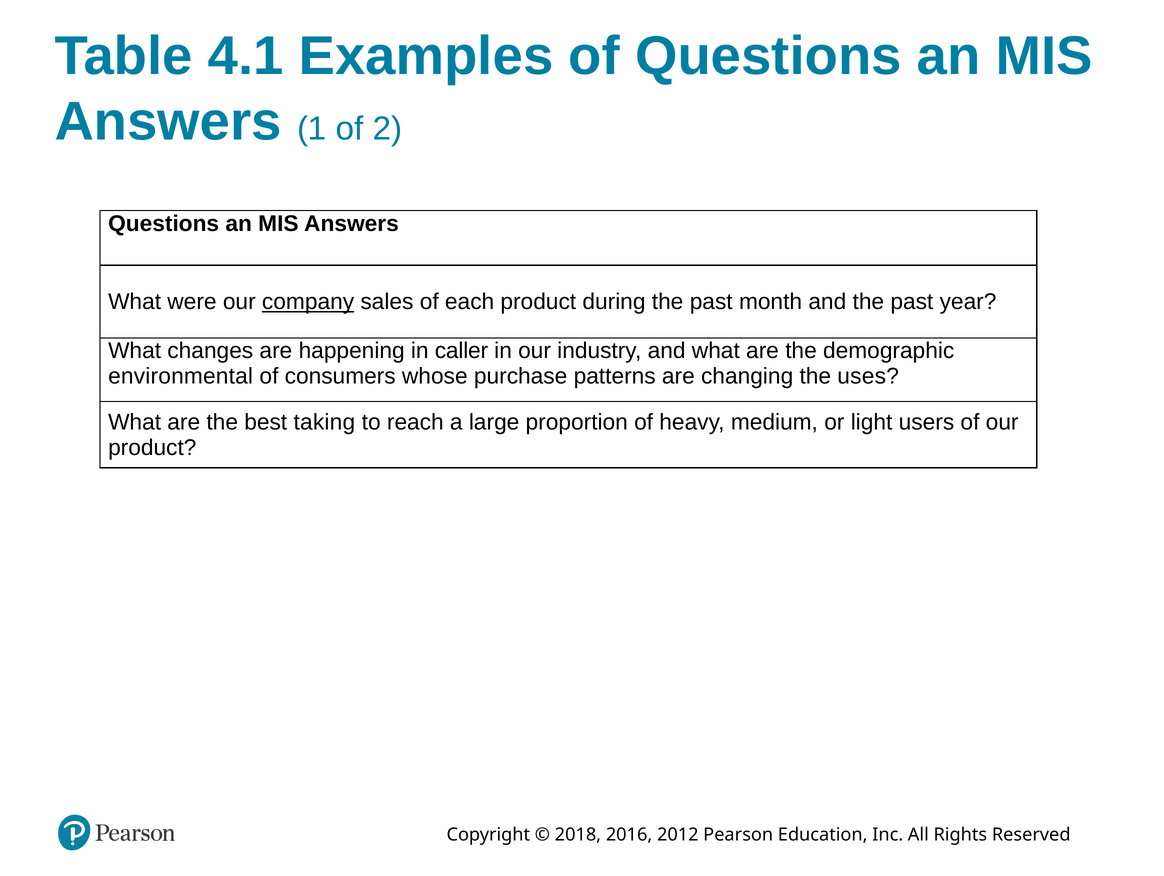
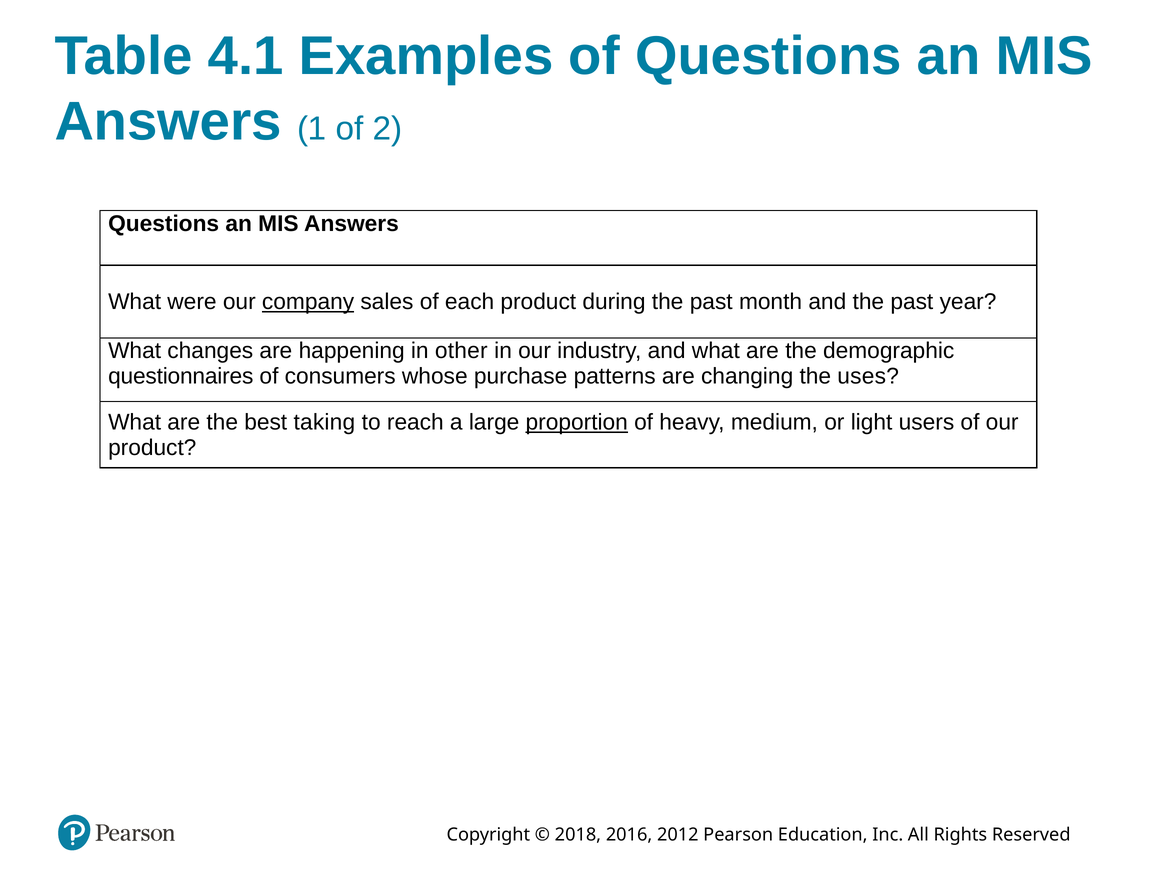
caller: caller -> other
environmental: environmental -> questionnaires
proportion underline: none -> present
